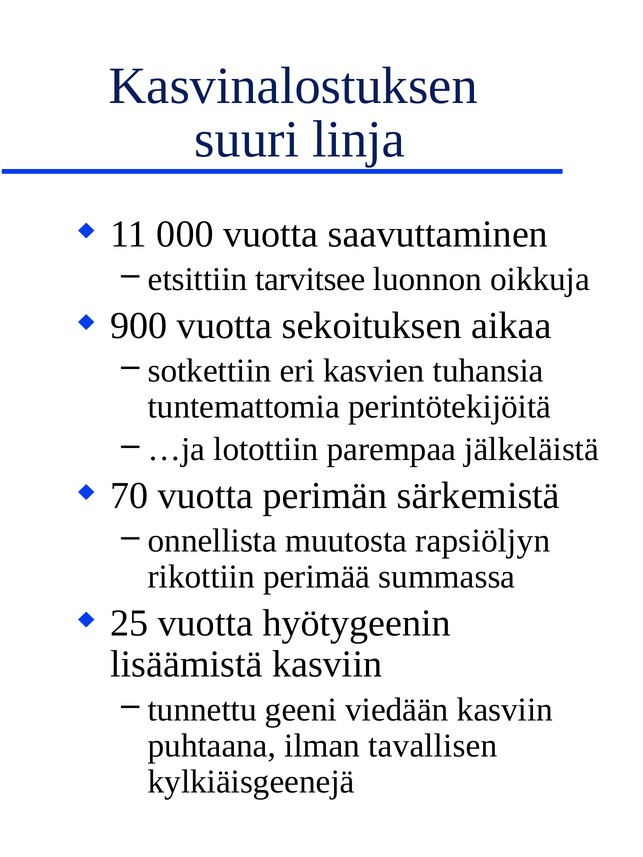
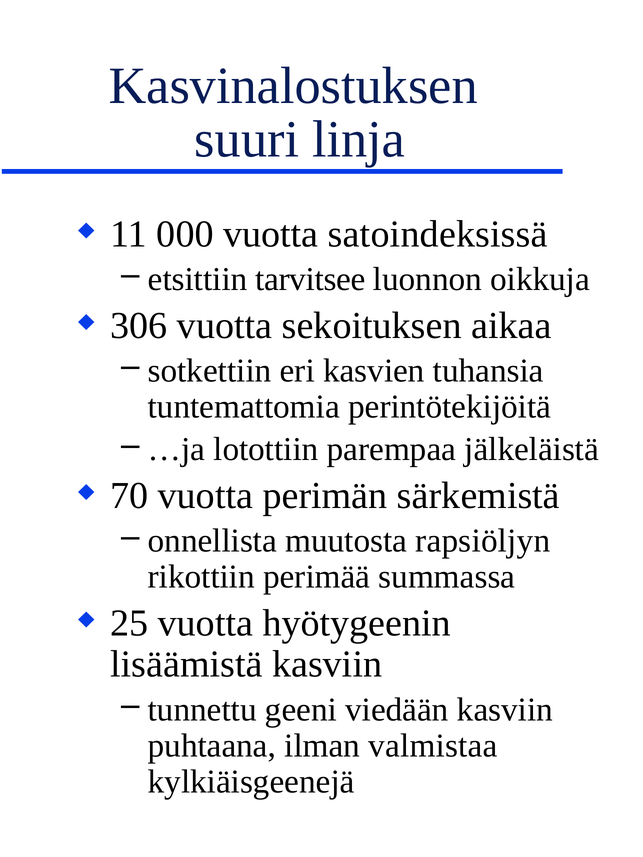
saavuttaminen: saavuttaminen -> satoindeksissä
900: 900 -> 306
tavallisen: tavallisen -> valmistaa
